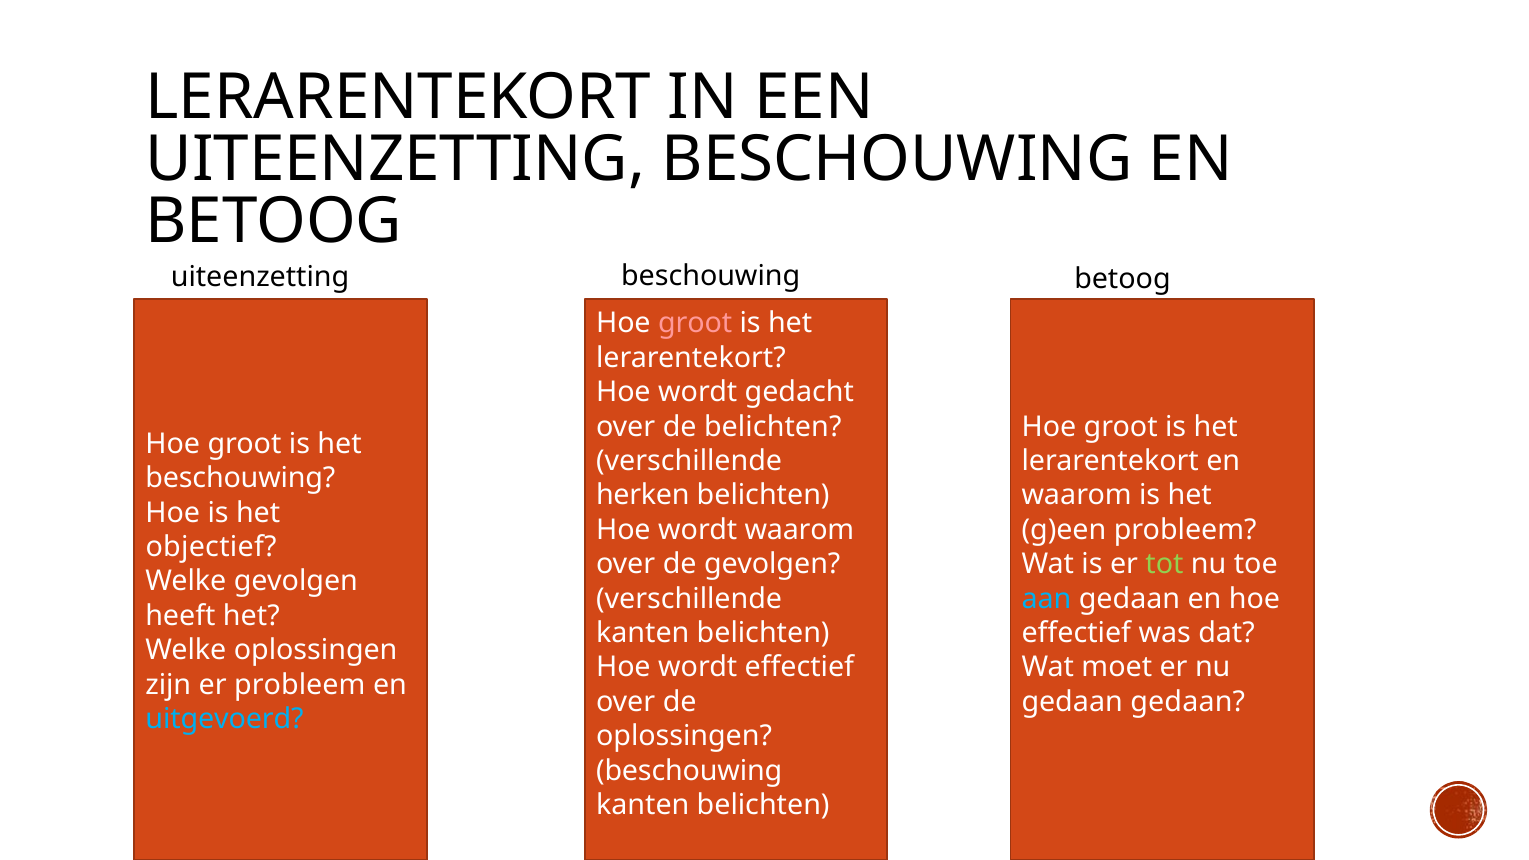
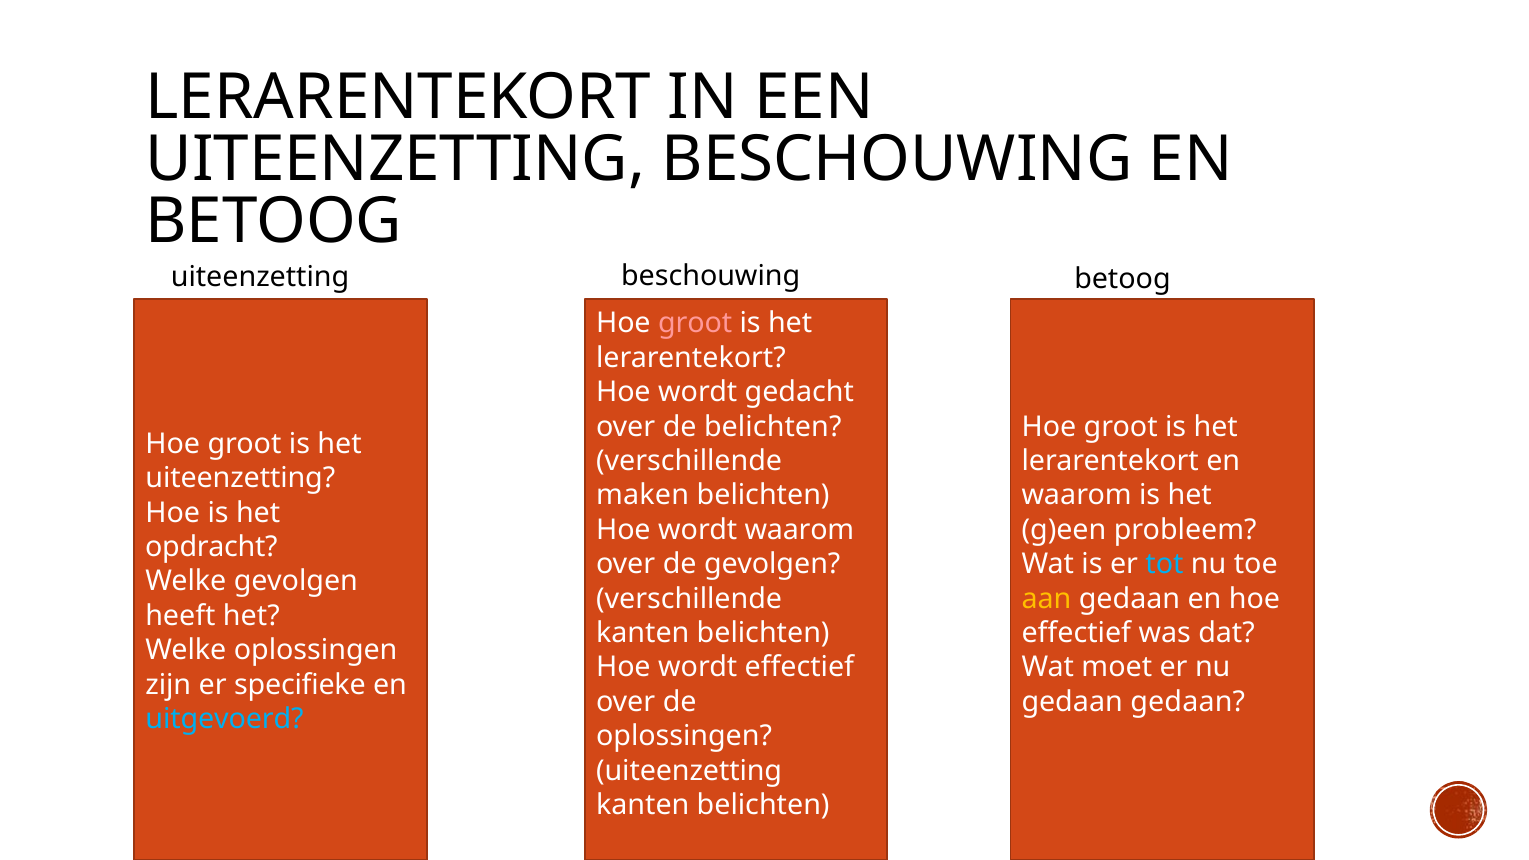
beschouwing at (240, 478): beschouwing -> uiteenzetting
herken: herken -> maken
objectief: objectief -> opdracht
tot colour: light green -> light blue
aan colour: light blue -> yellow
er probleem: probleem -> specifieke
beschouwing at (689, 771): beschouwing -> uiteenzetting
